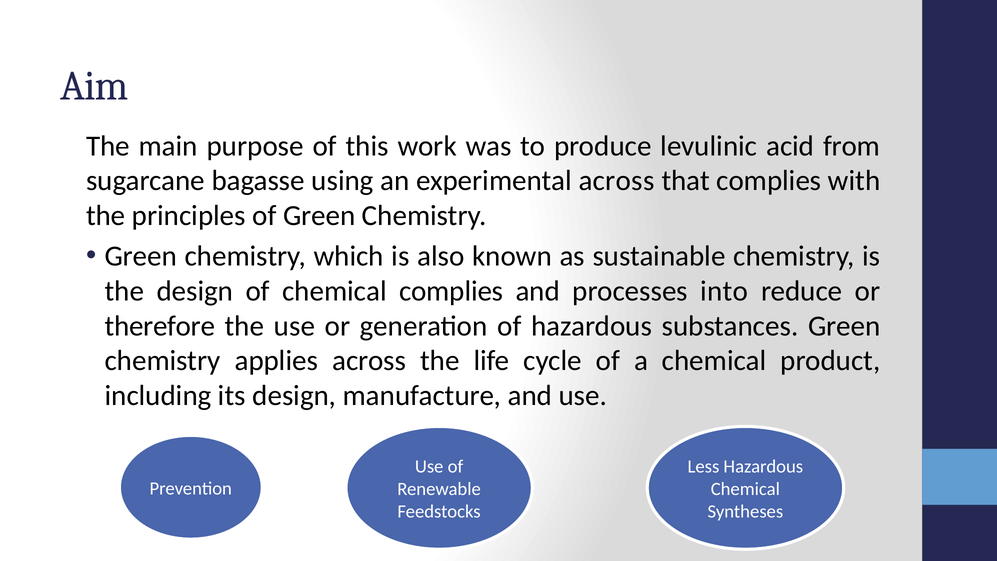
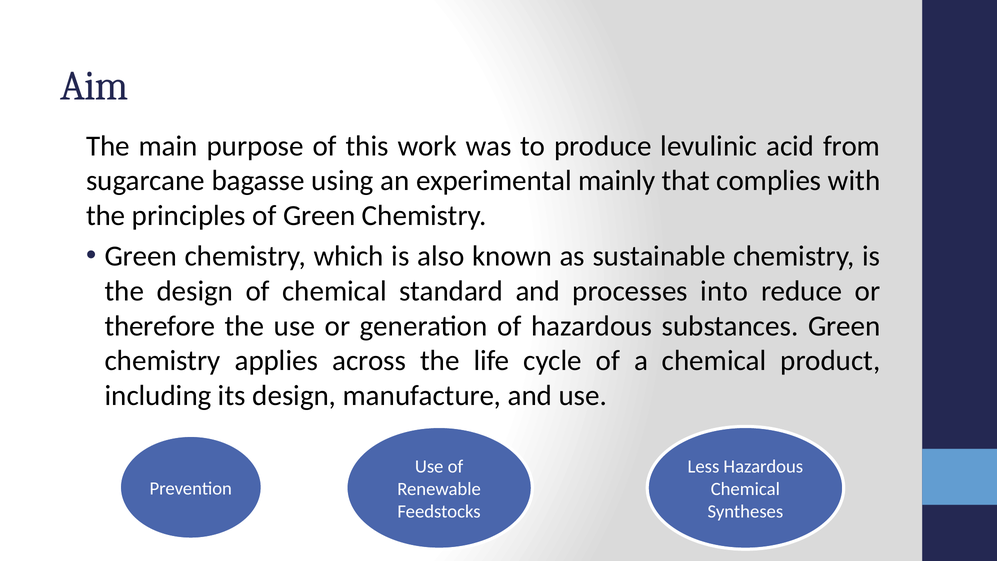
experimental across: across -> mainly
chemical complies: complies -> standard
